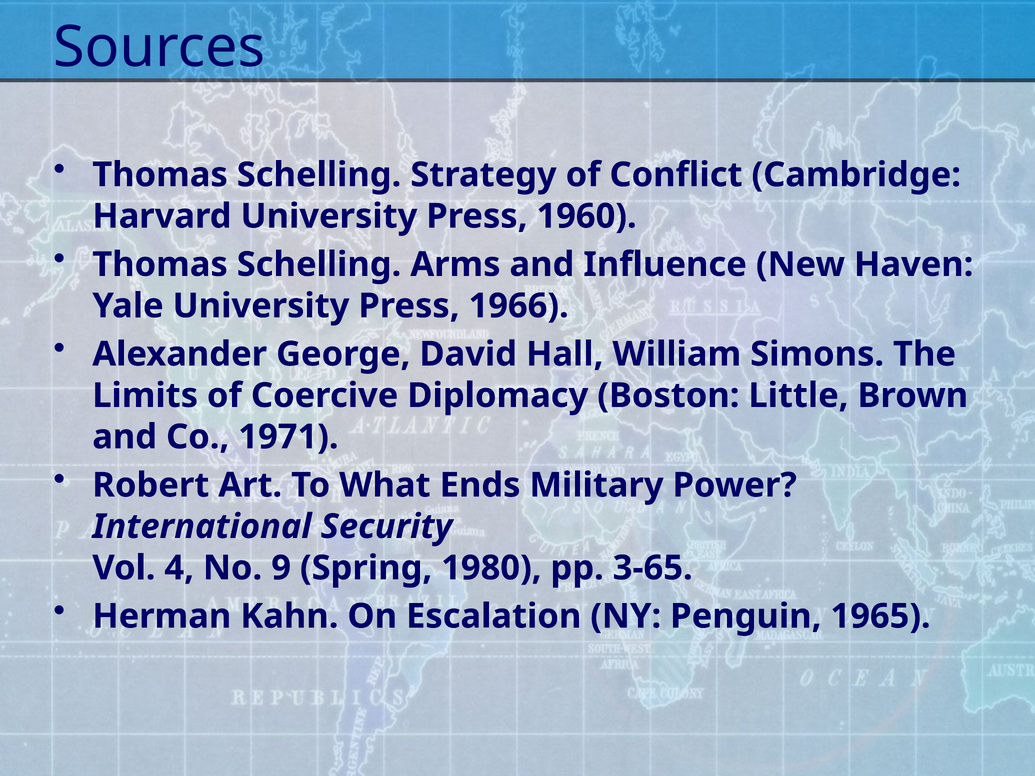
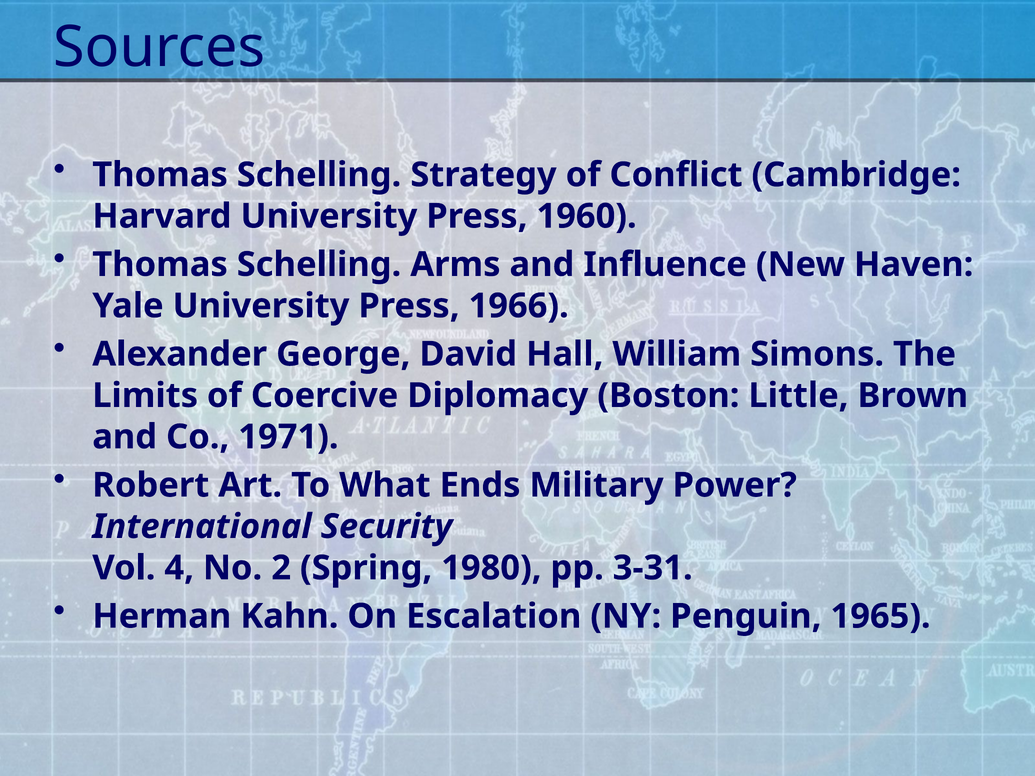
9: 9 -> 2
3-65: 3-65 -> 3-31
